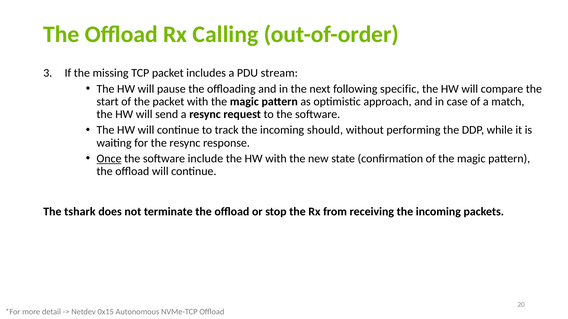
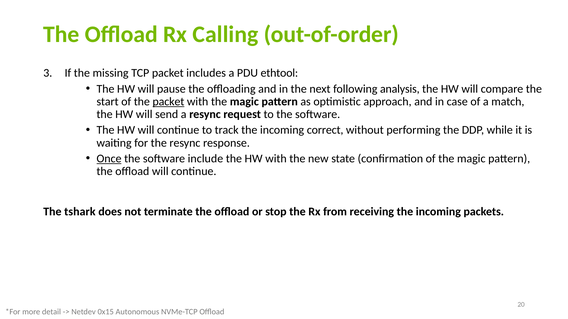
stream: stream -> ethtool
specific: specific -> analysis
packet at (168, 102) underline: none -> present
should: should -> correct
